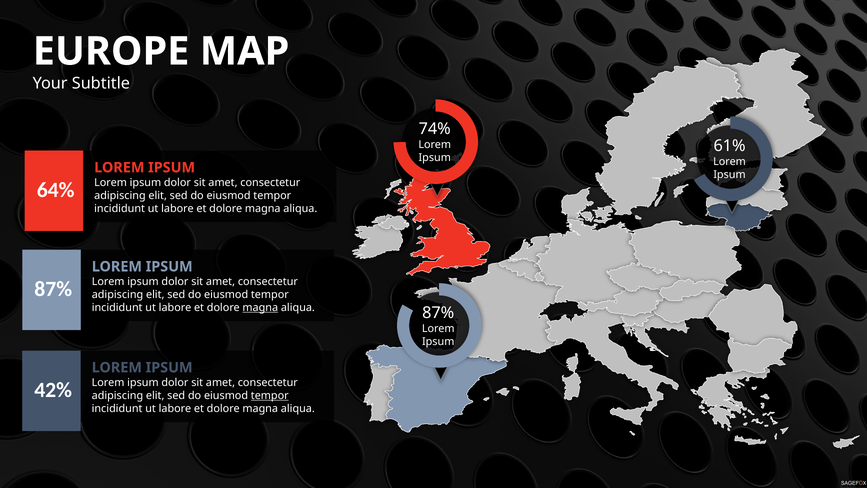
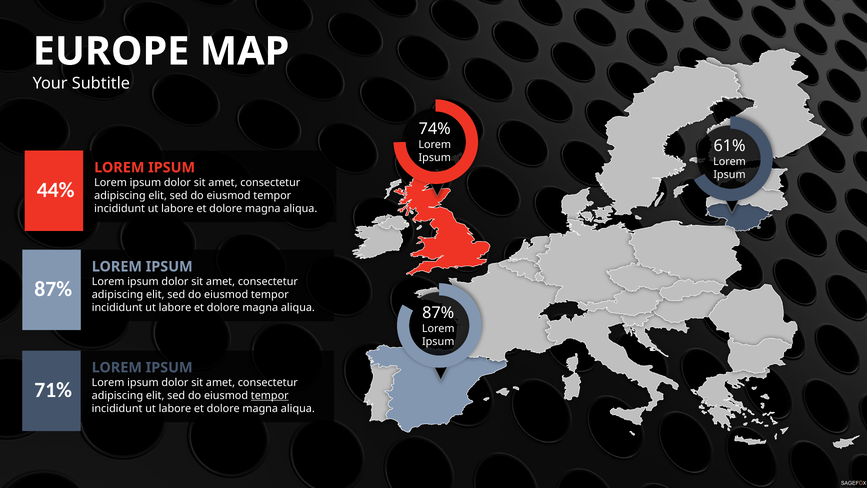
64%: 64% -> 44%
magna at (260, 307) underline: present -> none
42%: 42% -> 71%
